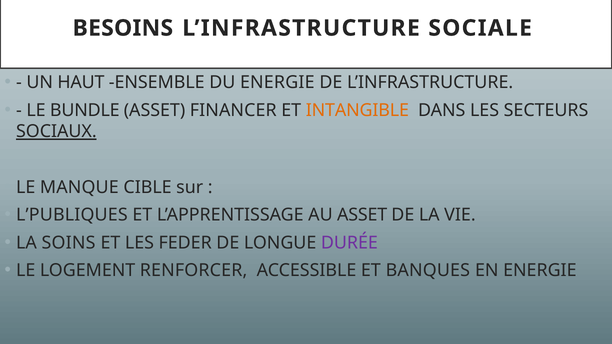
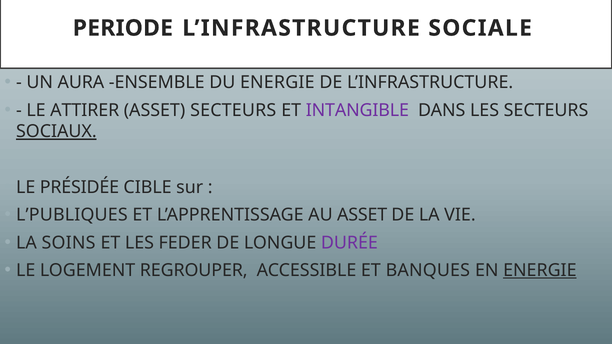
BESOINS: BESOINS -> PERIODE
HAUT: HAUT -> AURA
BUNDLE: BUNDLE -> ATTIRER
ASSET FINANCER: FINANCER -> SECTEURS
INTANGIBLE colour: orange -> purple
MANQUE: MANQUE -> PRÉSIDÉE
RENFORCER: RENFORCER -> REGROUPER
ENERGIE at (540, 271) underline: none -> present
